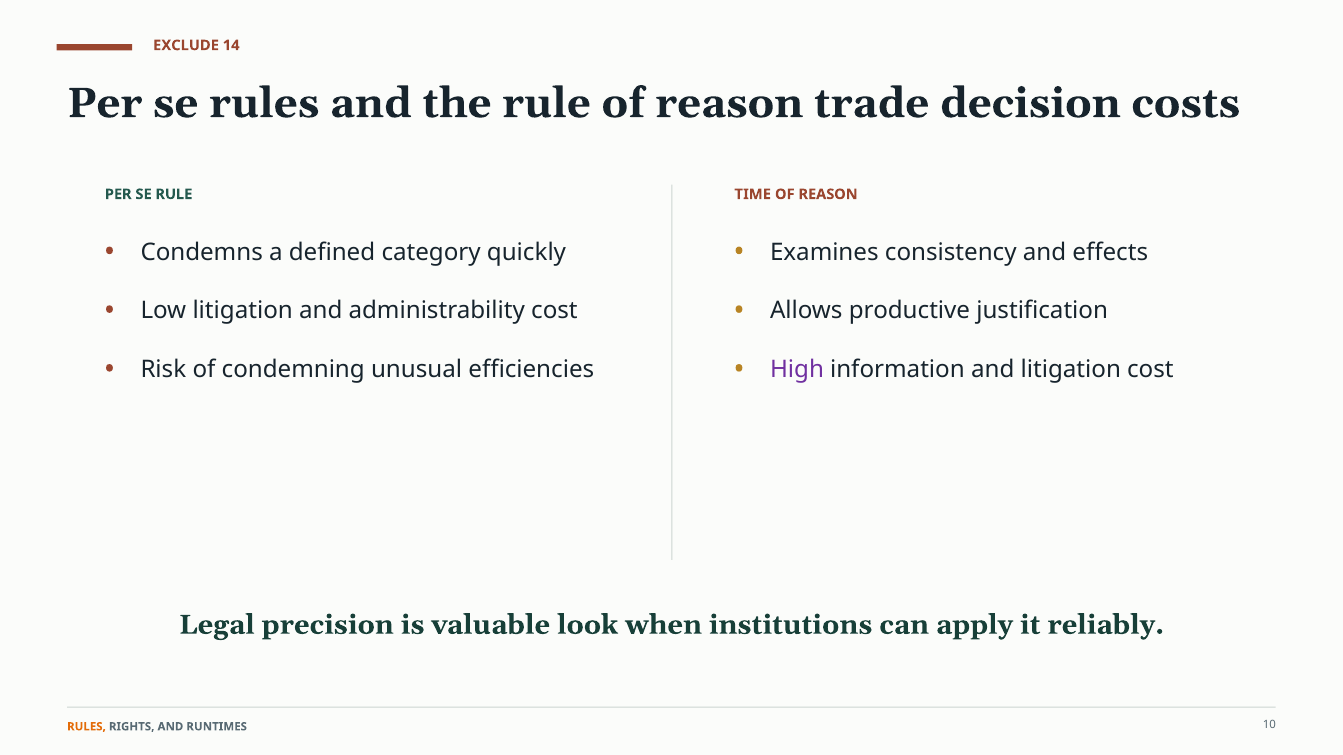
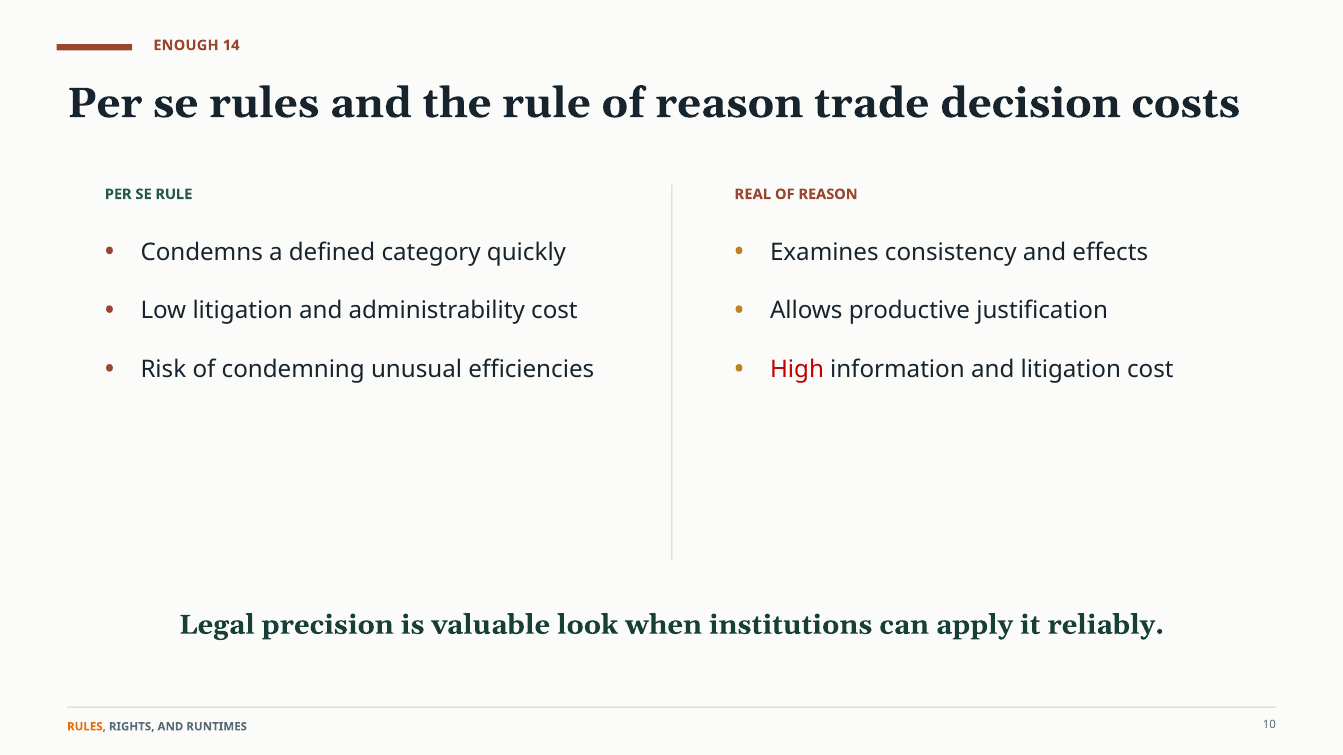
EXCLUDE: EXCLUDE -> ENOUGH
TIME: TIME -> REAL
High colour: purple -> red
